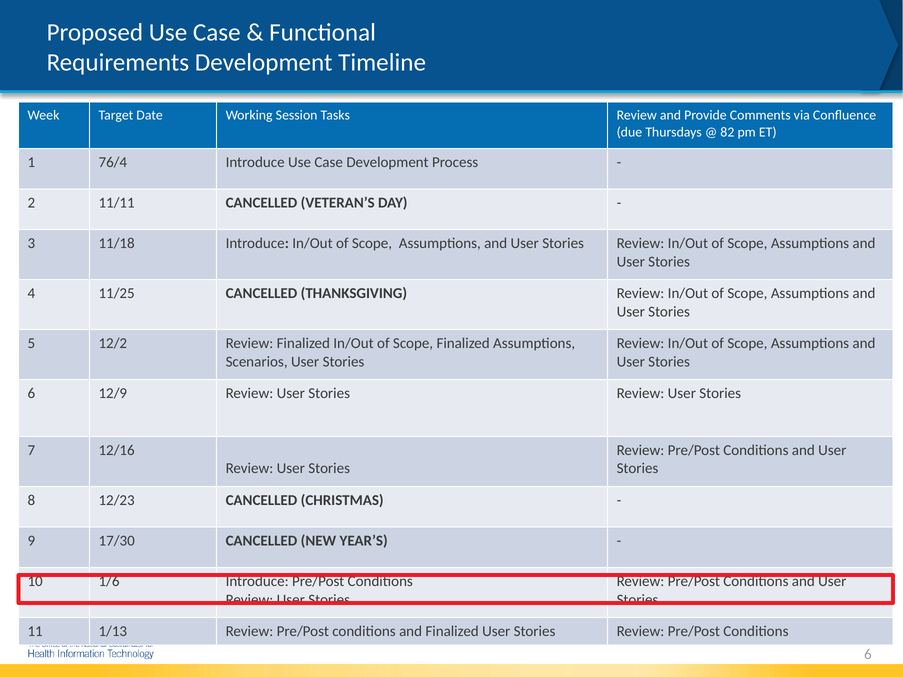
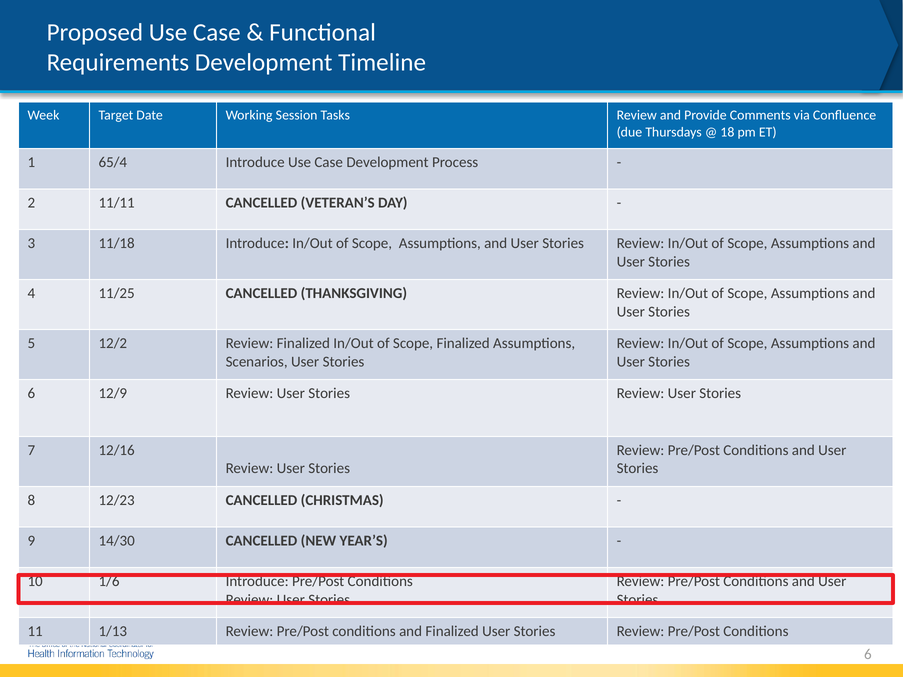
82: 82 -> 18
76/4: 76/4 -> 65/4
17/30: 17/30 -> 14/30
